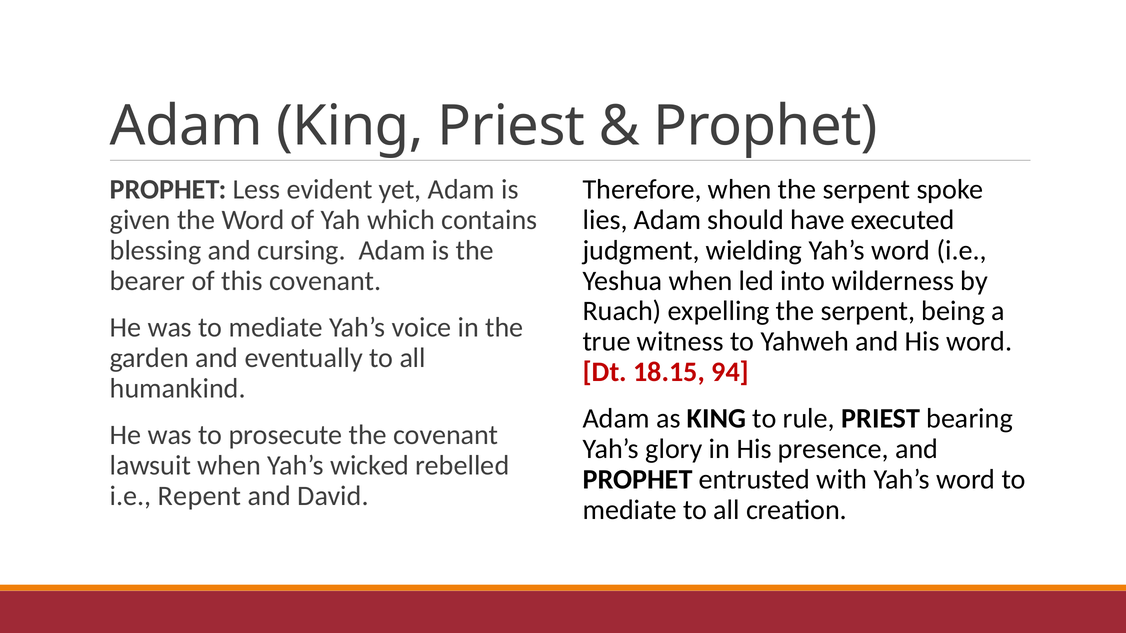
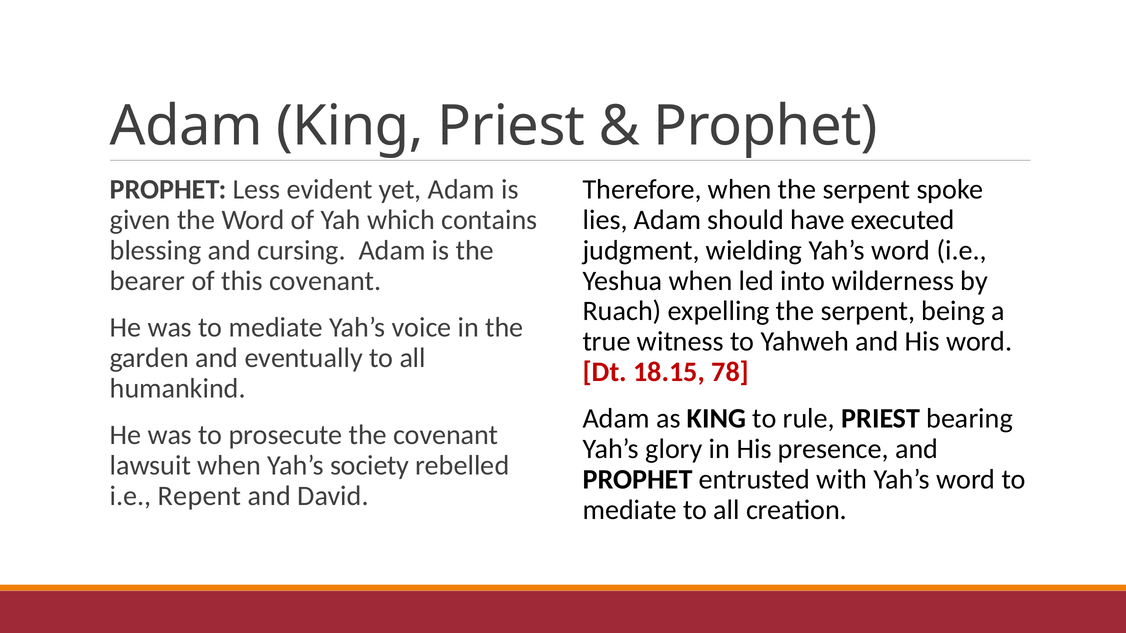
94: 94 -> 78
wicked: wicked -> society
